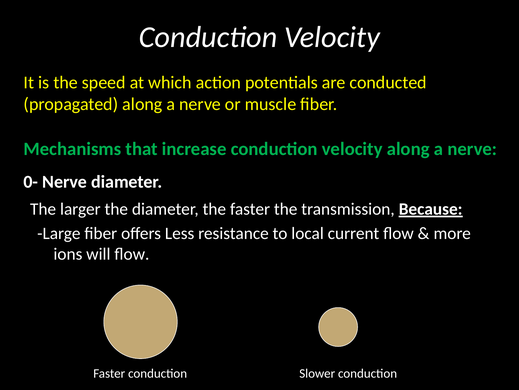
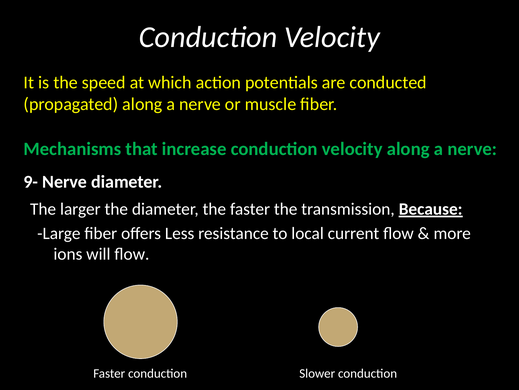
0-: 0- -> 9-
